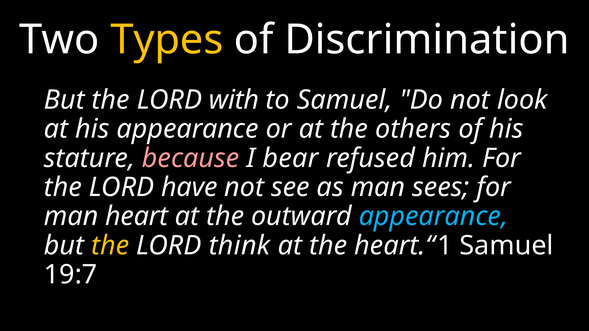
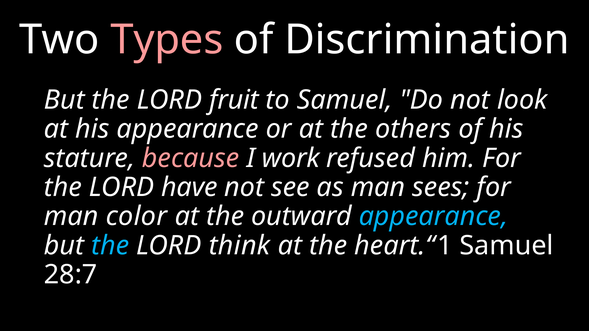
Types colour: yellow -> pink
with: with -> fruit
bear: bear -> work
heart: heart -> color
the at (110, 246) colour: yellow -> light blue
19:7: 19:7 -> 28:7
